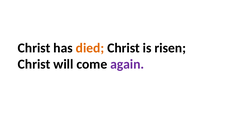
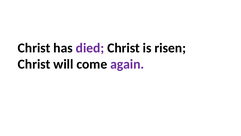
died colour: orange -> purple
